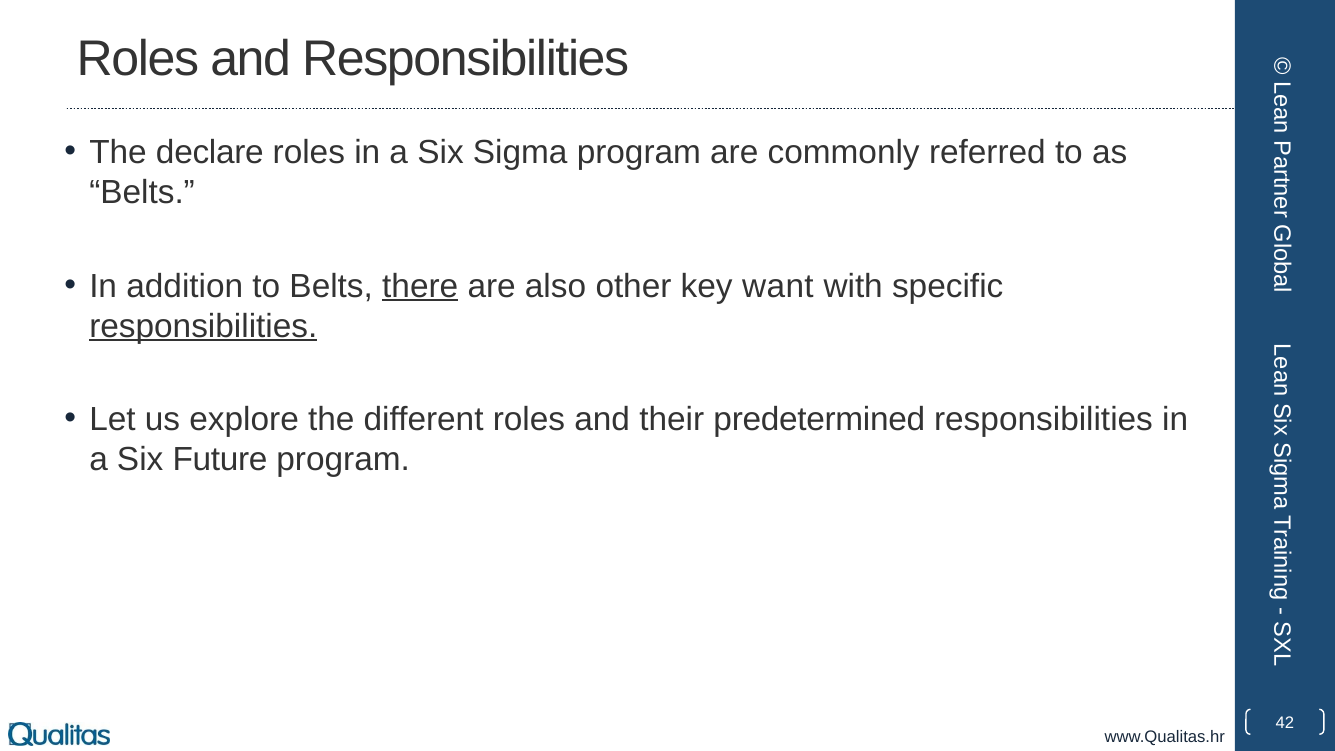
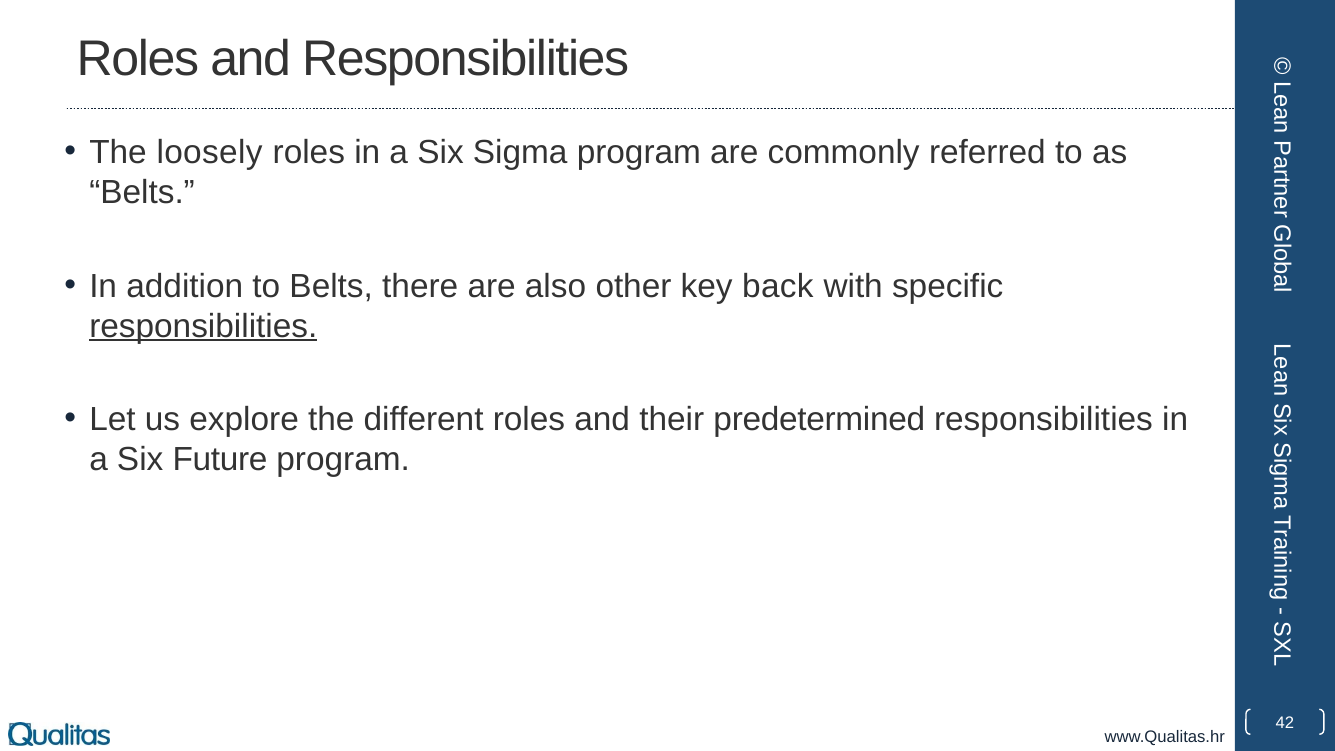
declare: declare -> loosely
there underline: present -> none
want: want -> back
